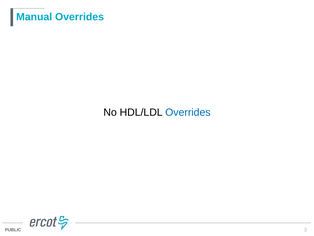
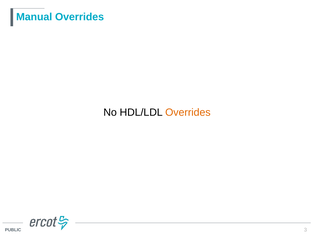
Overrides at (188, 112) colour: blue -> orange
